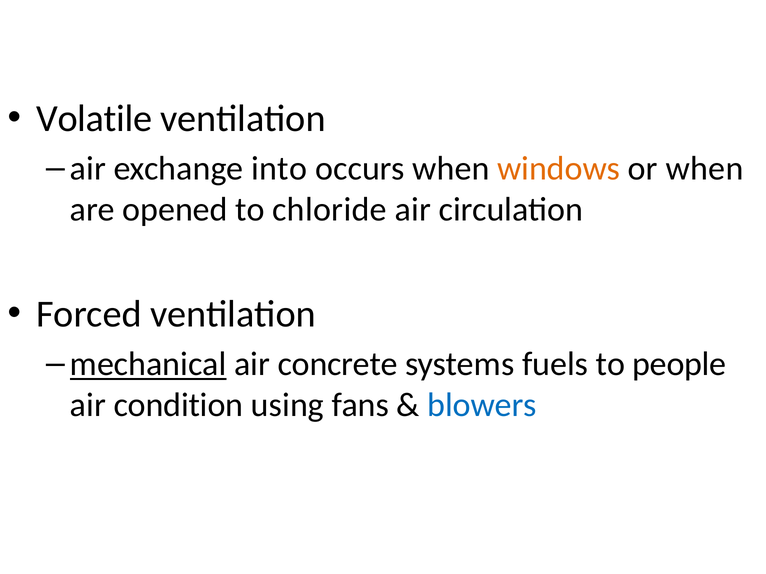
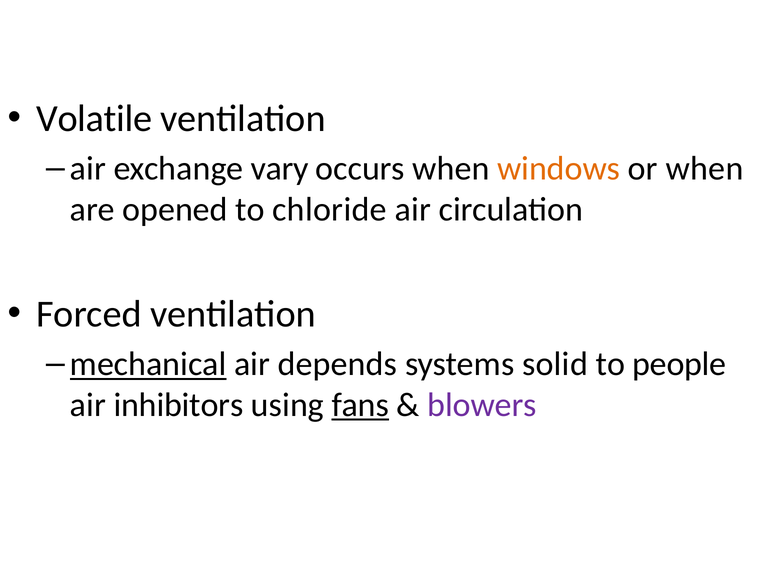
into: into -> vary
concrete: concrete -> depends
fuels: fuels -> solid
condition: condition -> inhibitors
fans underline: none -> present
blowers colour: blue -> purple
